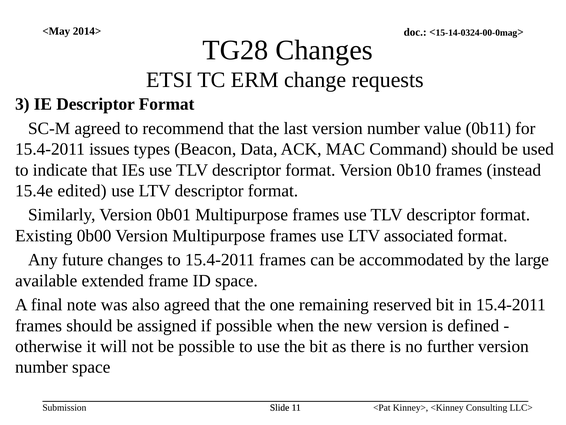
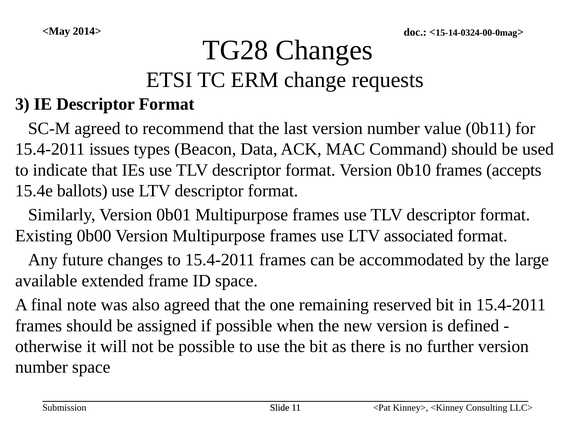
instead: instead -> accepts
edited: edited -> ballots
